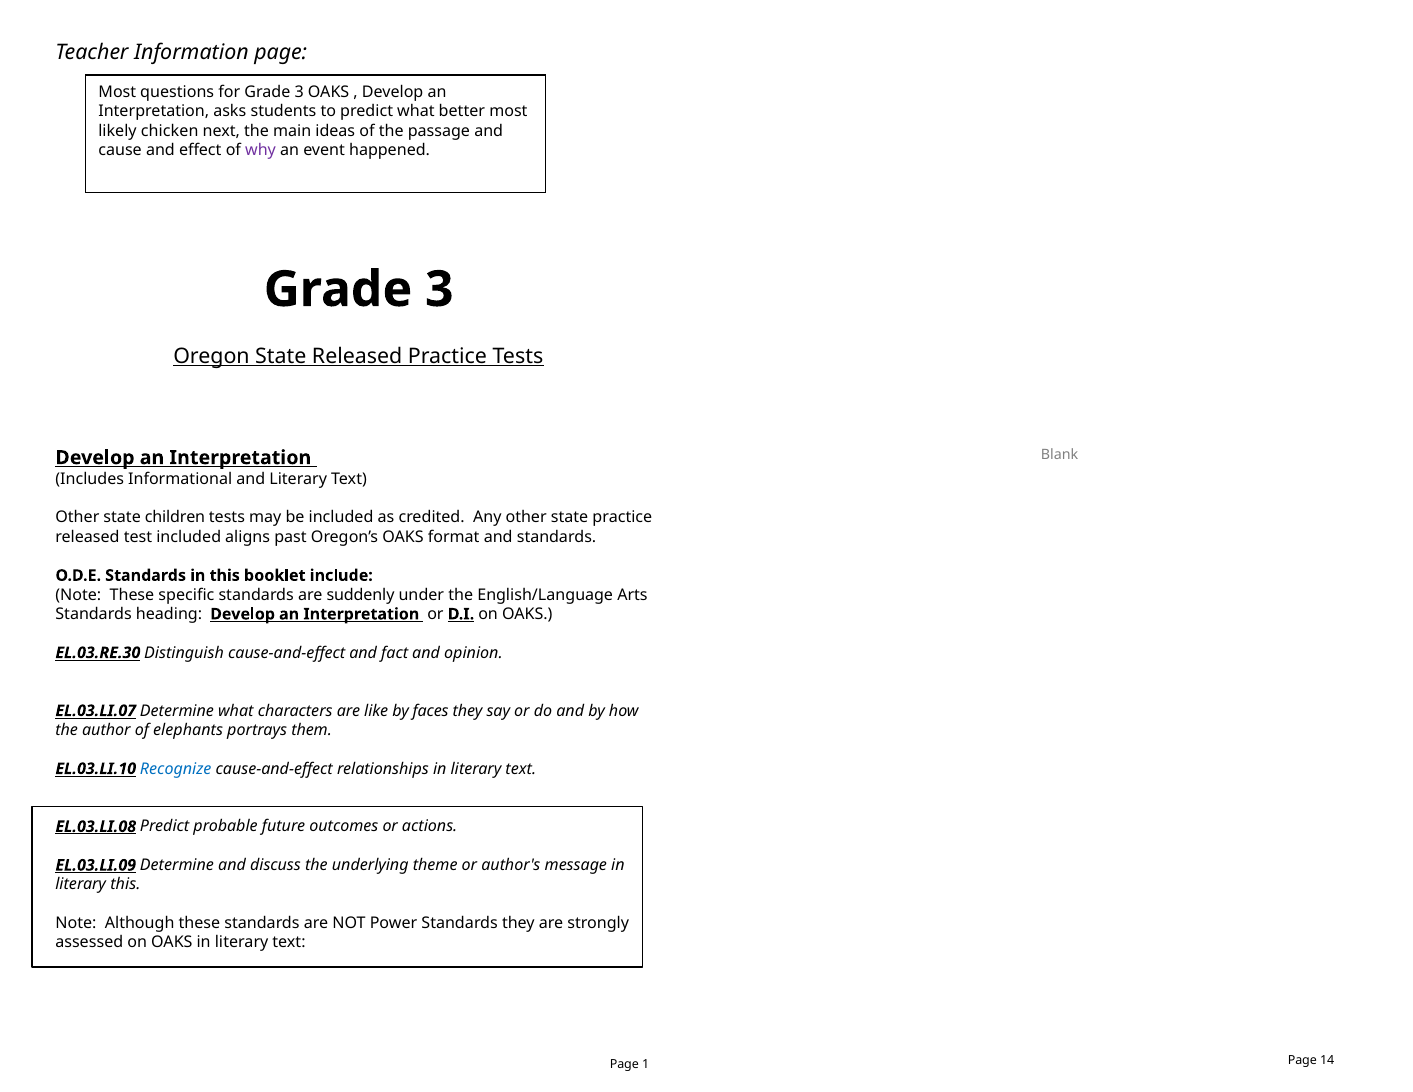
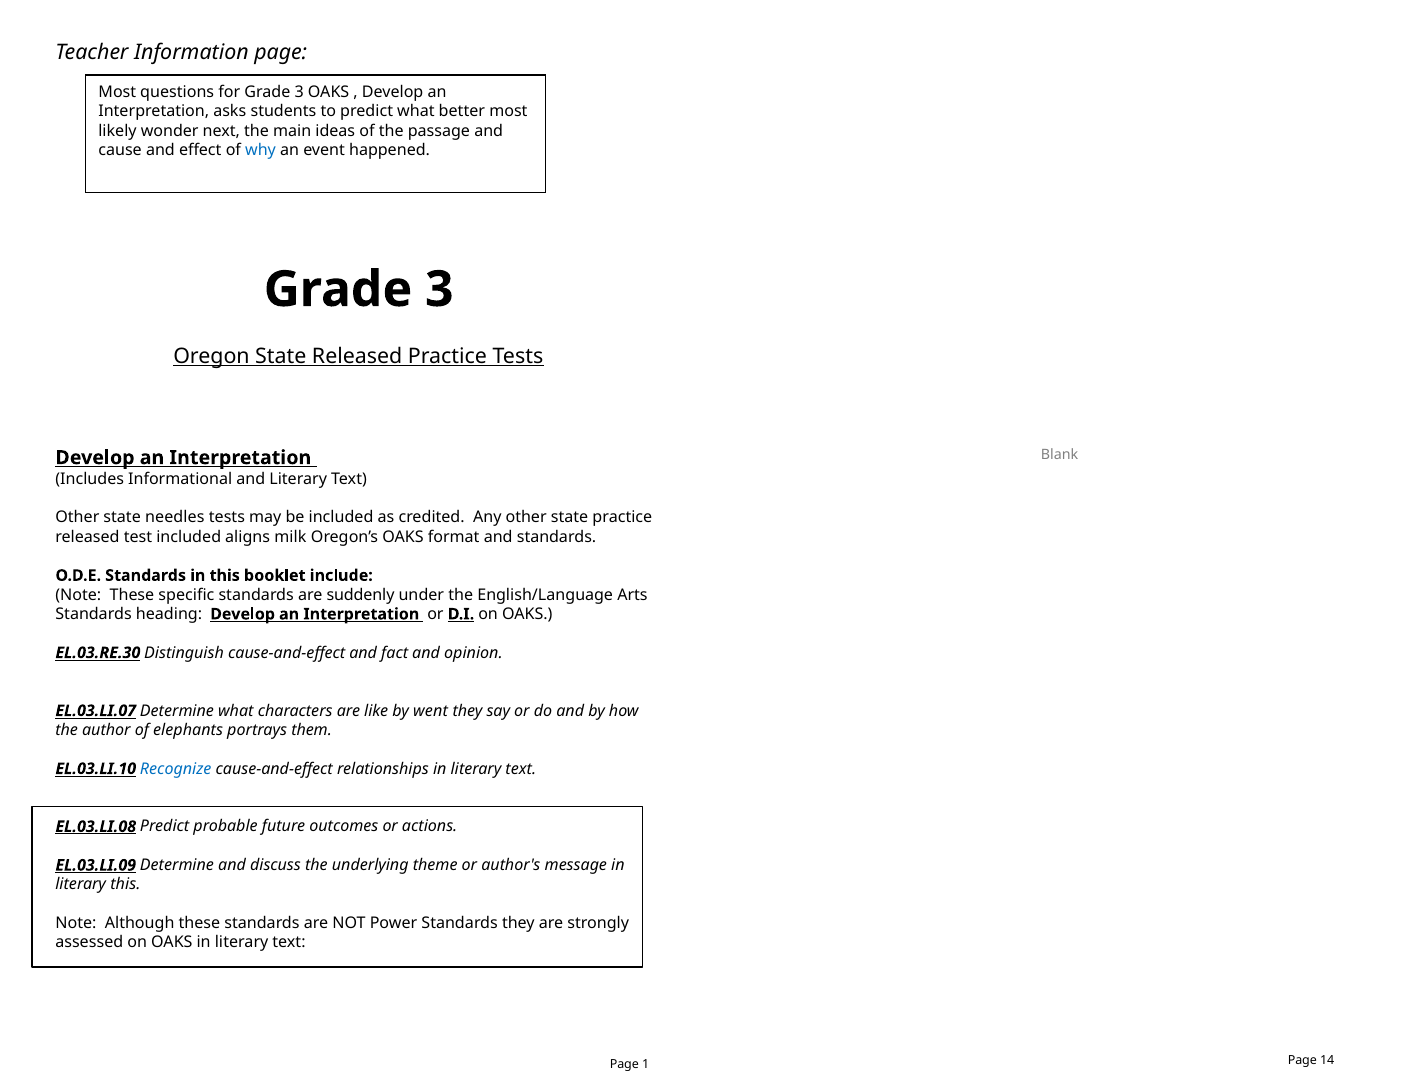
chicken: chicken -> wonder
why colour: purple -> blue
children: children -> needles
past: past -> milk
faces: faces -> went
